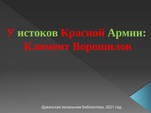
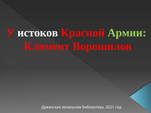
истоков colour: light green -> white
